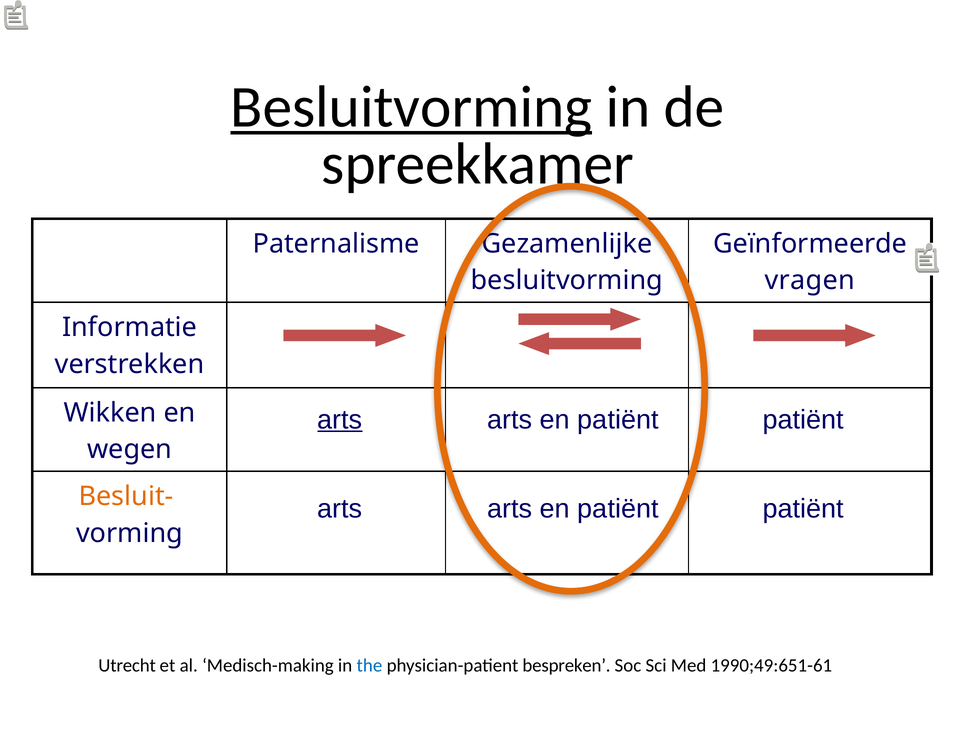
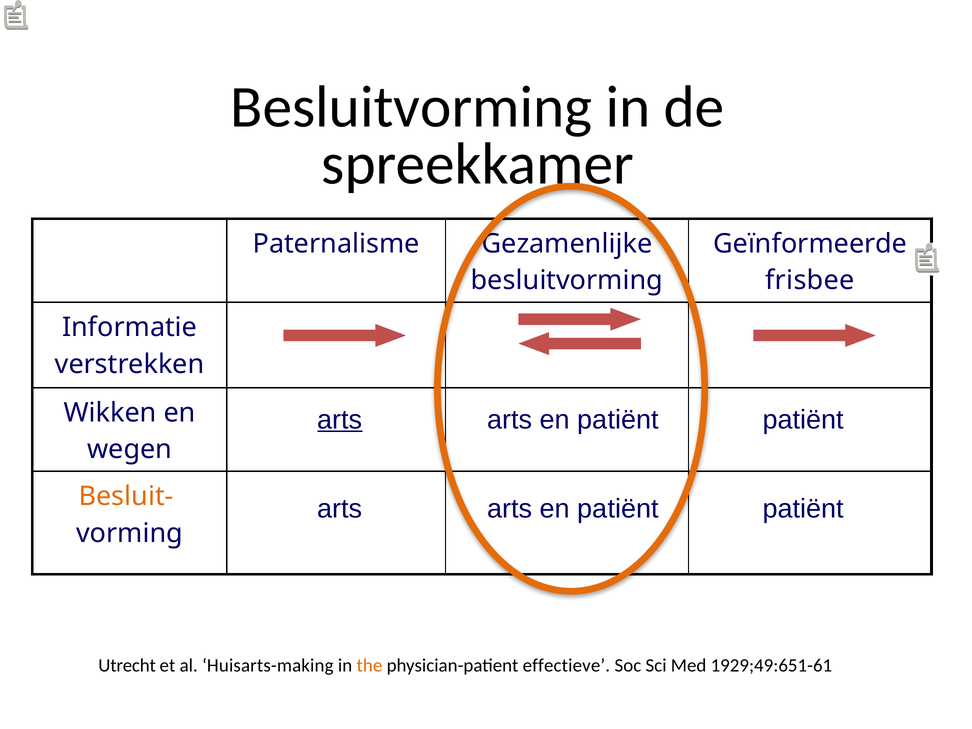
Besluitvorming at (411, 107) underline: present -> none
vragen: vragen -> frisbee
Medisch-making: Medisch-making -> Huisarts-making
the colour: blue -> orange
bespreken: bespreken -> effectieve
1990;49:651-61: 1990;49:651-61 -> 1929;49:651-61
